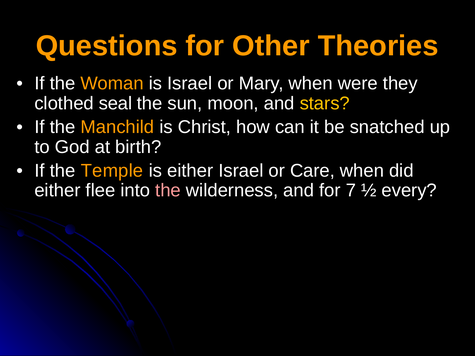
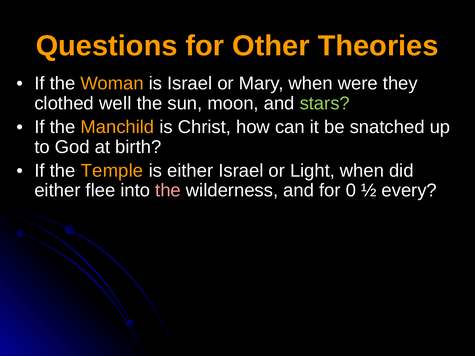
seal: seal -> well
stars colour: yellow -> light green
Care: Care -> Light
7: 7 -> 0
